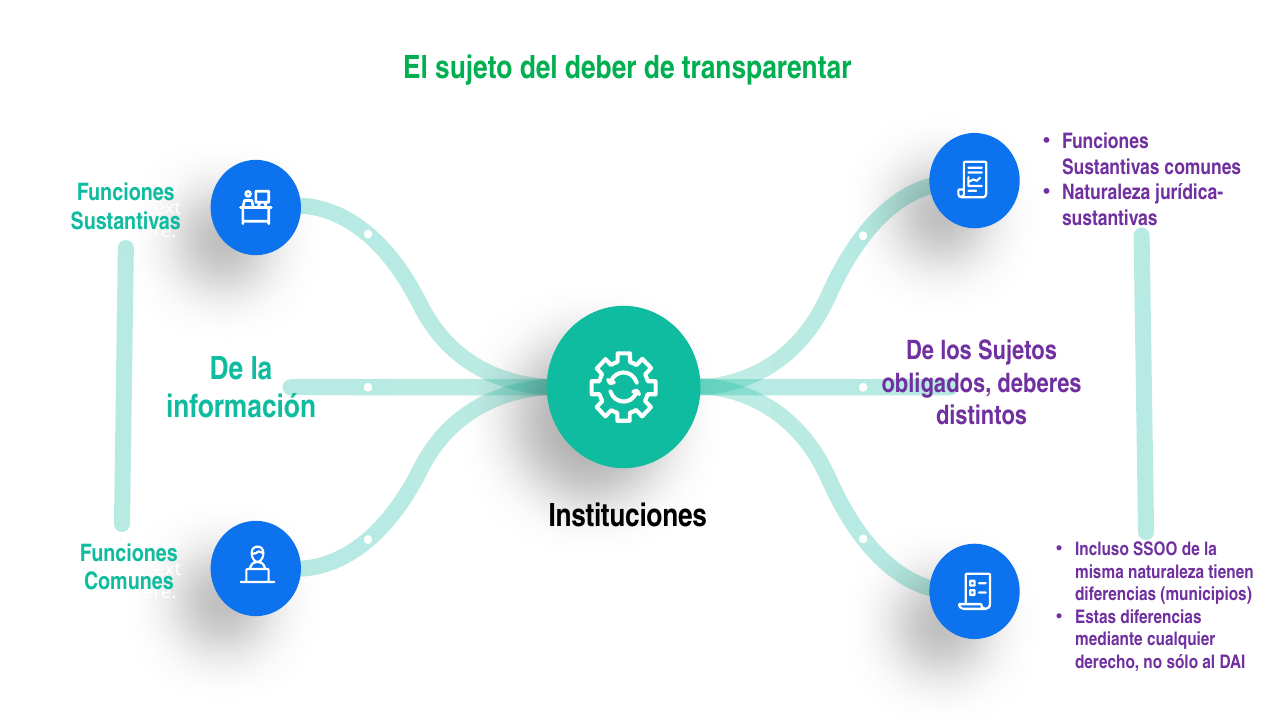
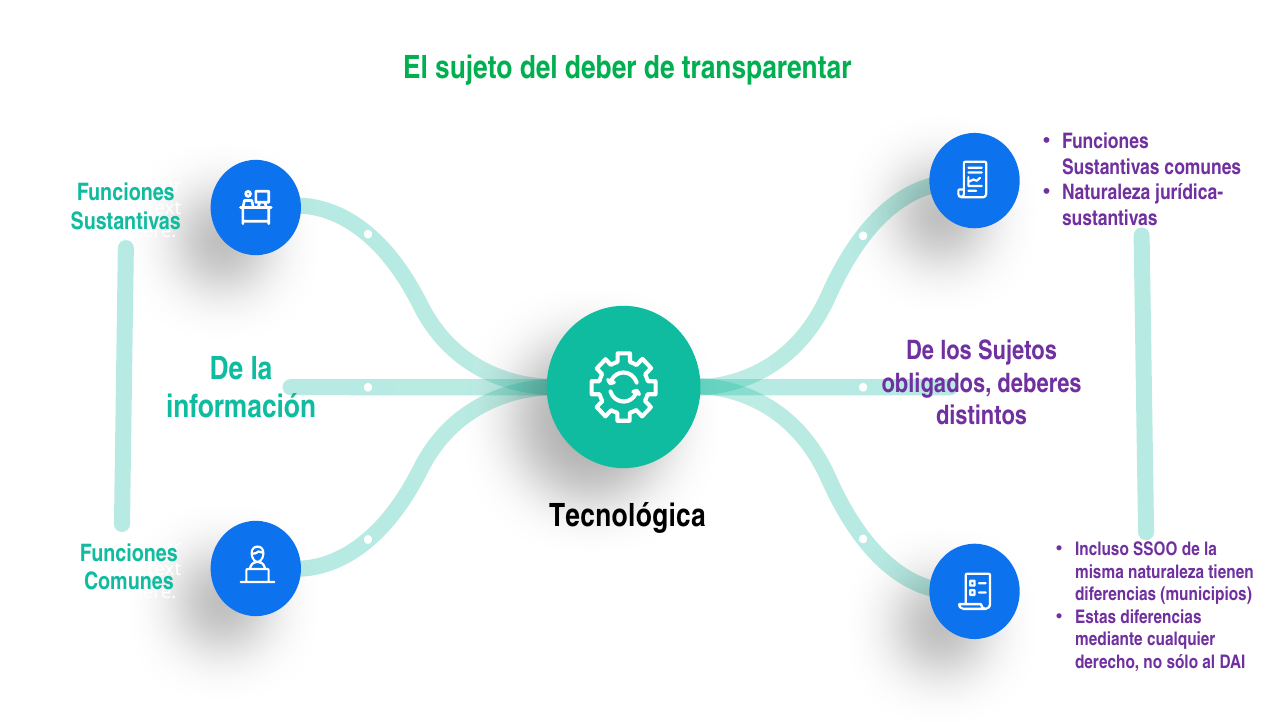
Instituciones: Instituciones -> Tecnológica
